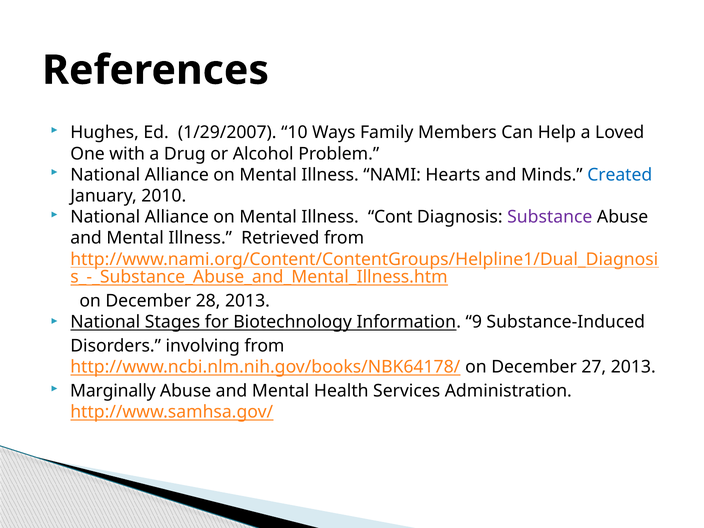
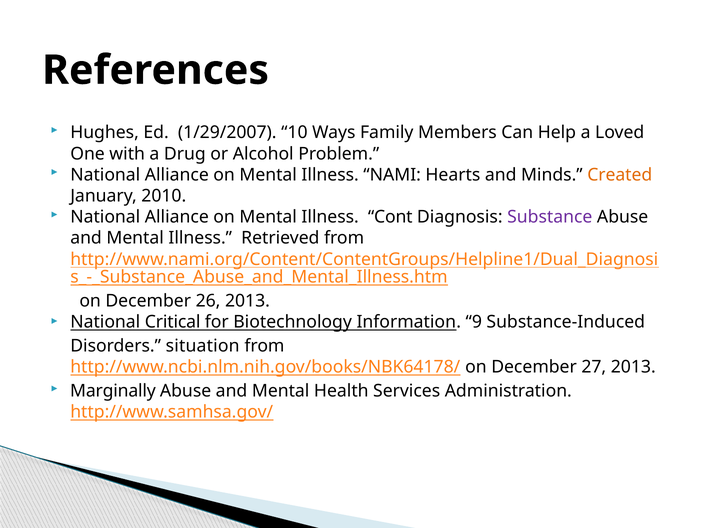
Created colour: blue -> orange
28: 28 -> 26
Stages: Stages -> Critical
involving: involving -> situation
